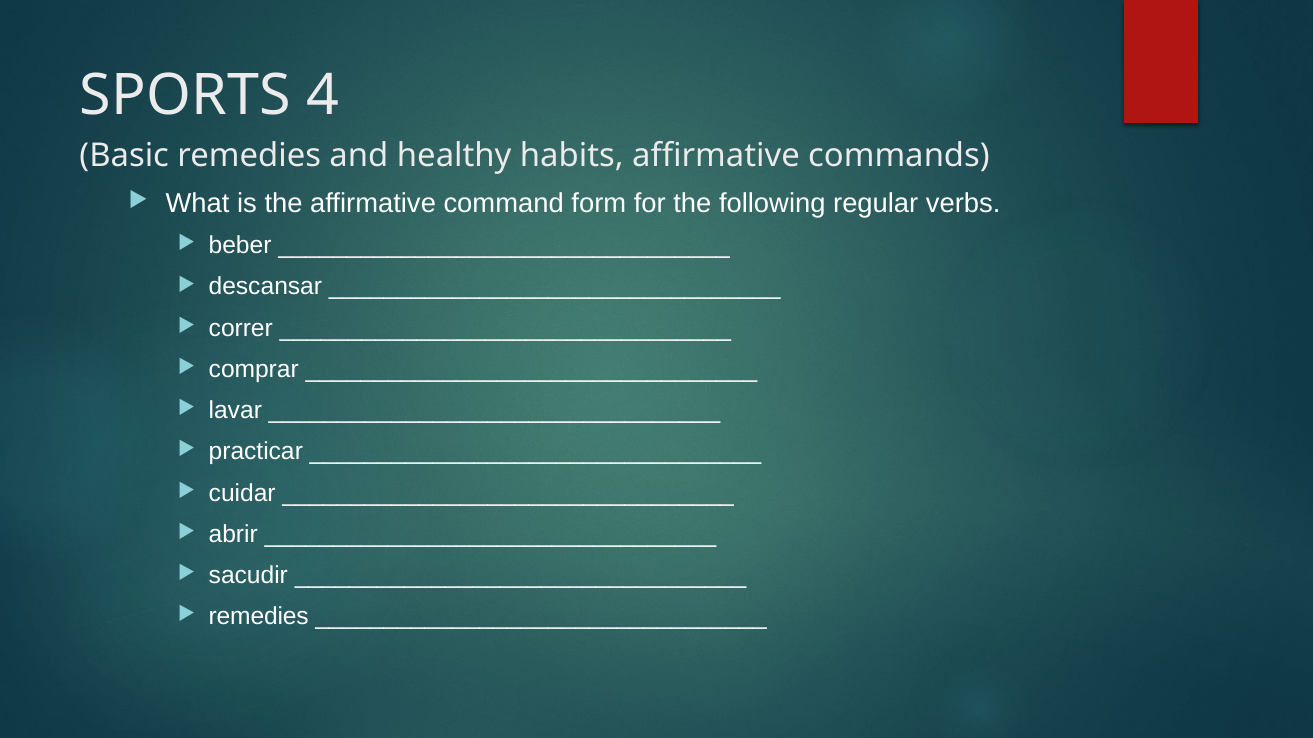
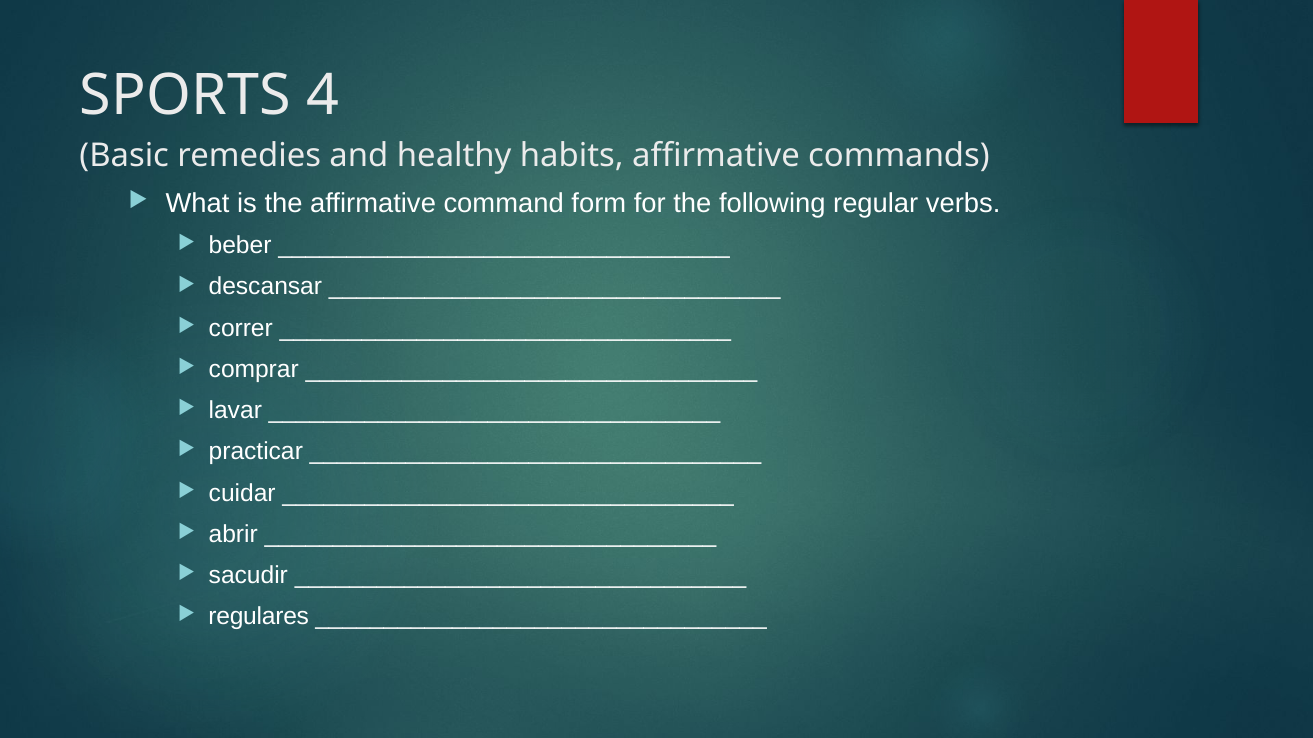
remedies at (259, 617): remedies -> regulares
